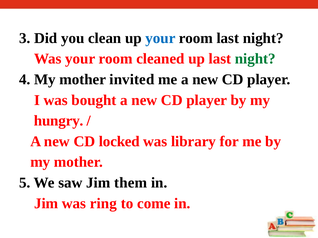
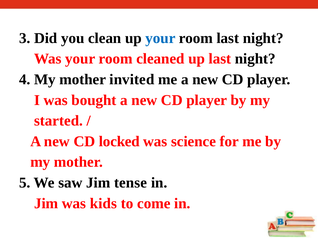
night at (255, 59) colour: green -> black
hungry: hungry -> started
library: library -> science
them: them -> tense
ring: ring -> kids
